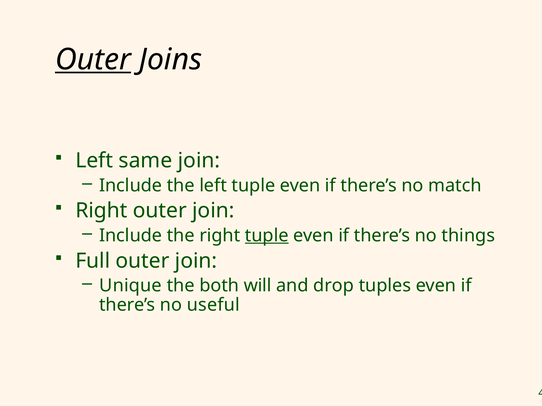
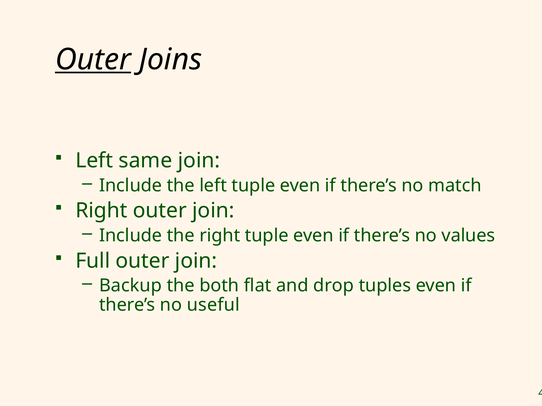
tuple at (267, 236) underline: present -> none
things: things -> values
Unique: Unique -> Backup
will: will -> flat
